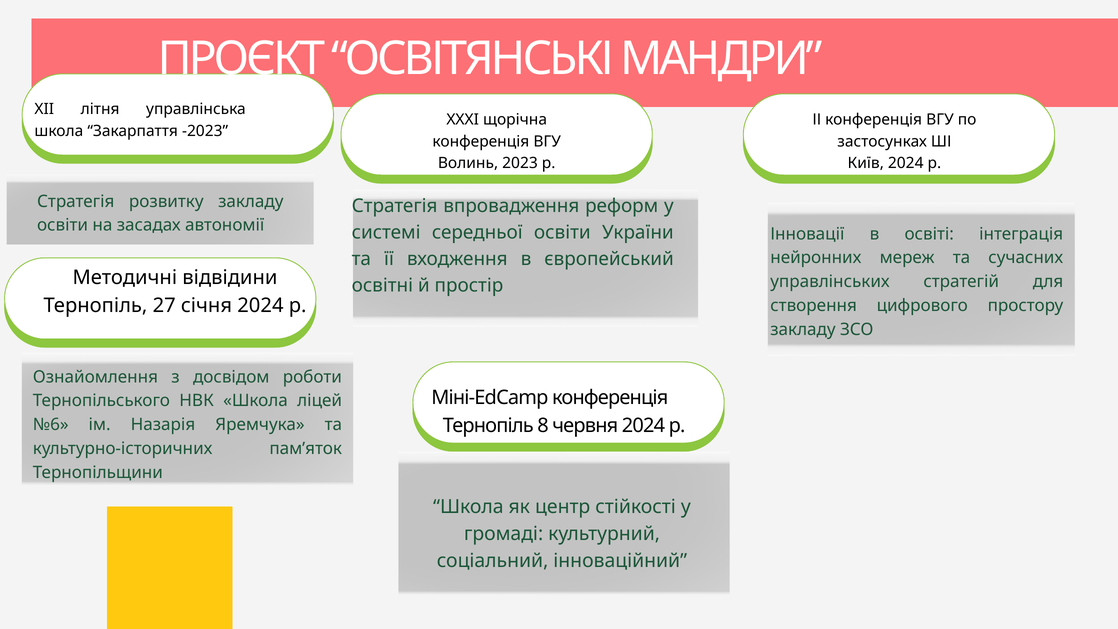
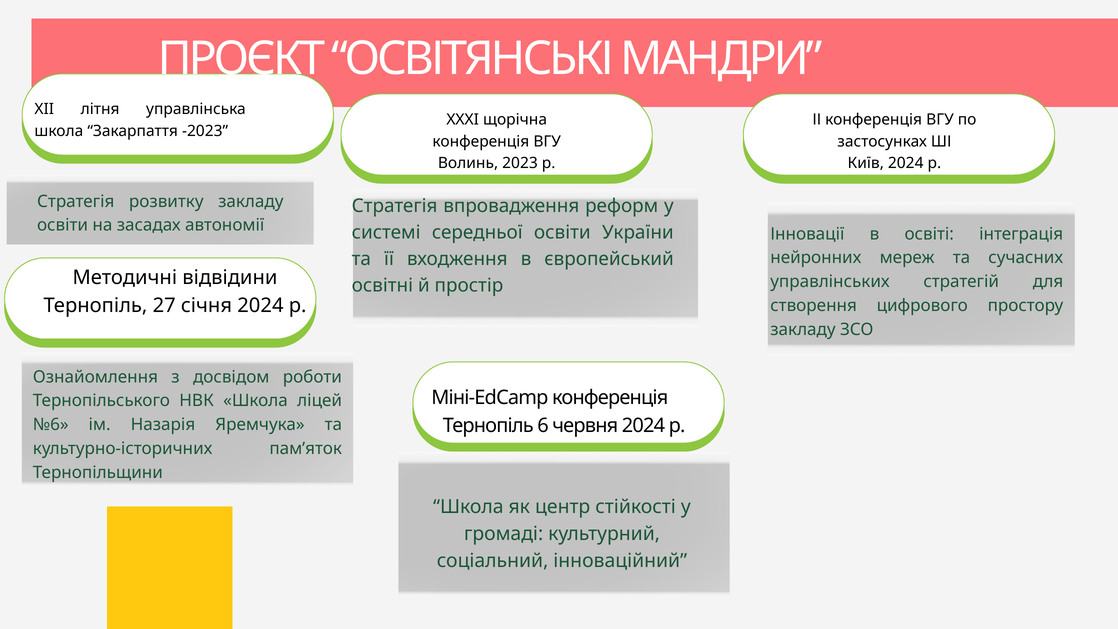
8: 8 -> 6
